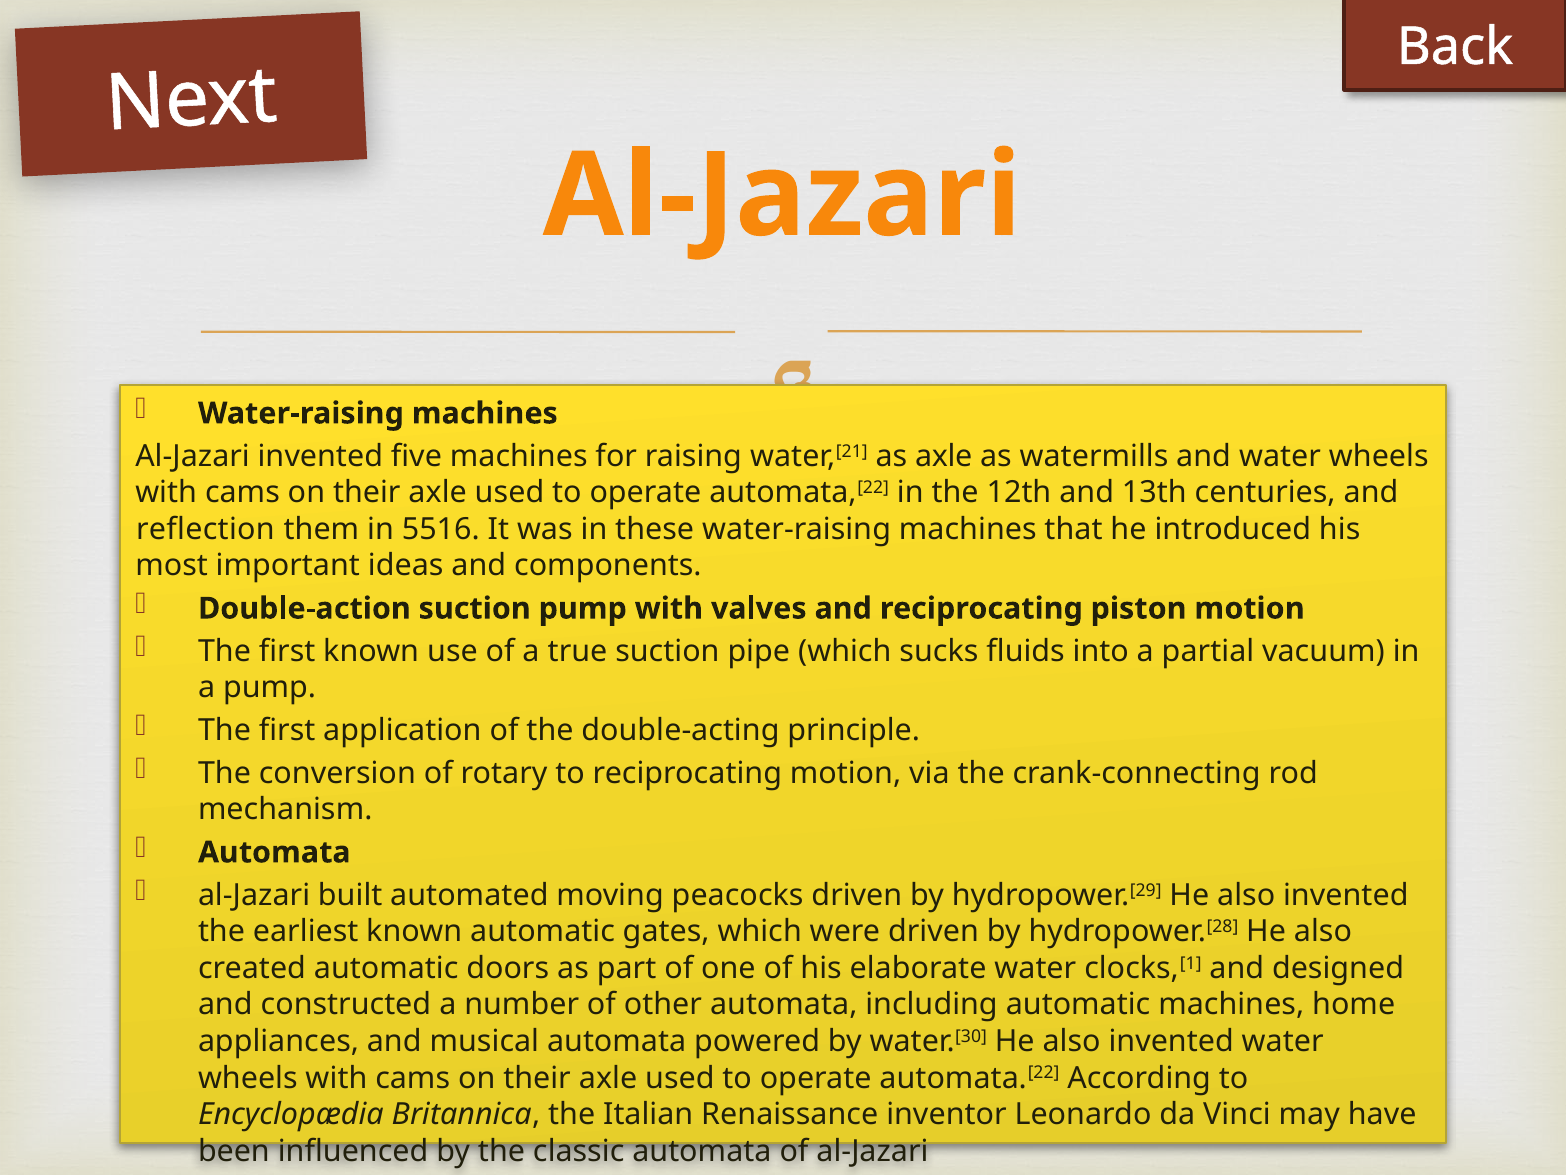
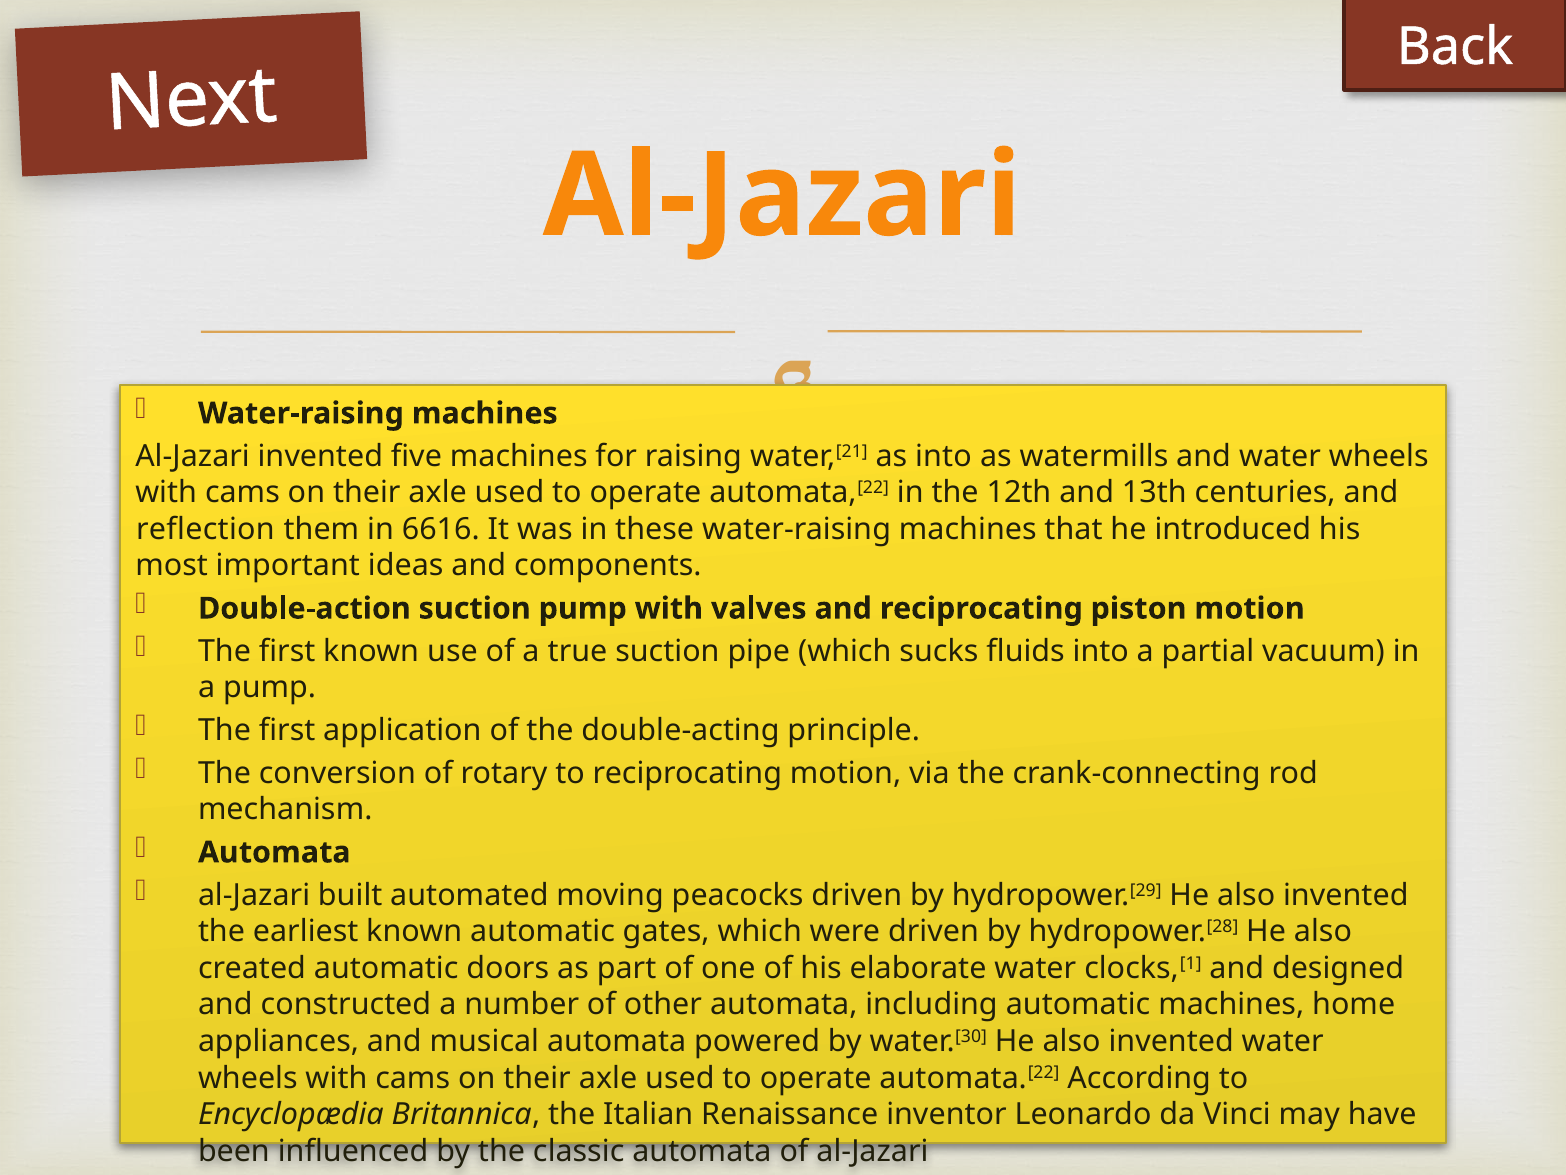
as axle: axle -> into
5516: 5516 -> 6616
